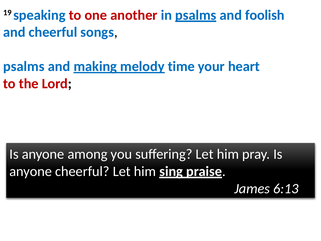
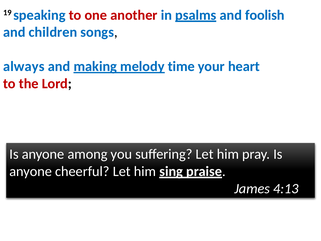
and cheerful: cheerful -> children
psalms at (24, 66): psalms -> always
6:13: 6:13 -> 4:13
